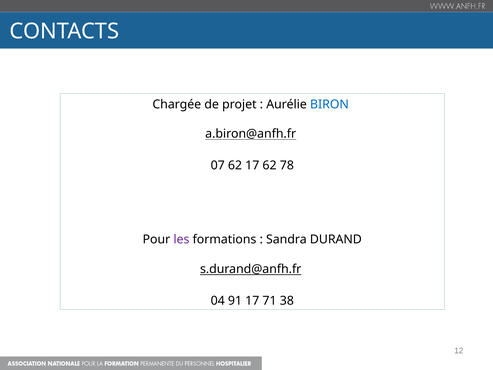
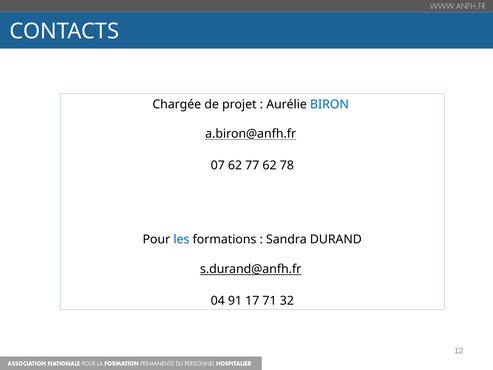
62 17: 17 -> 77
les colour: purple -> blue
38: 38 -> 32
